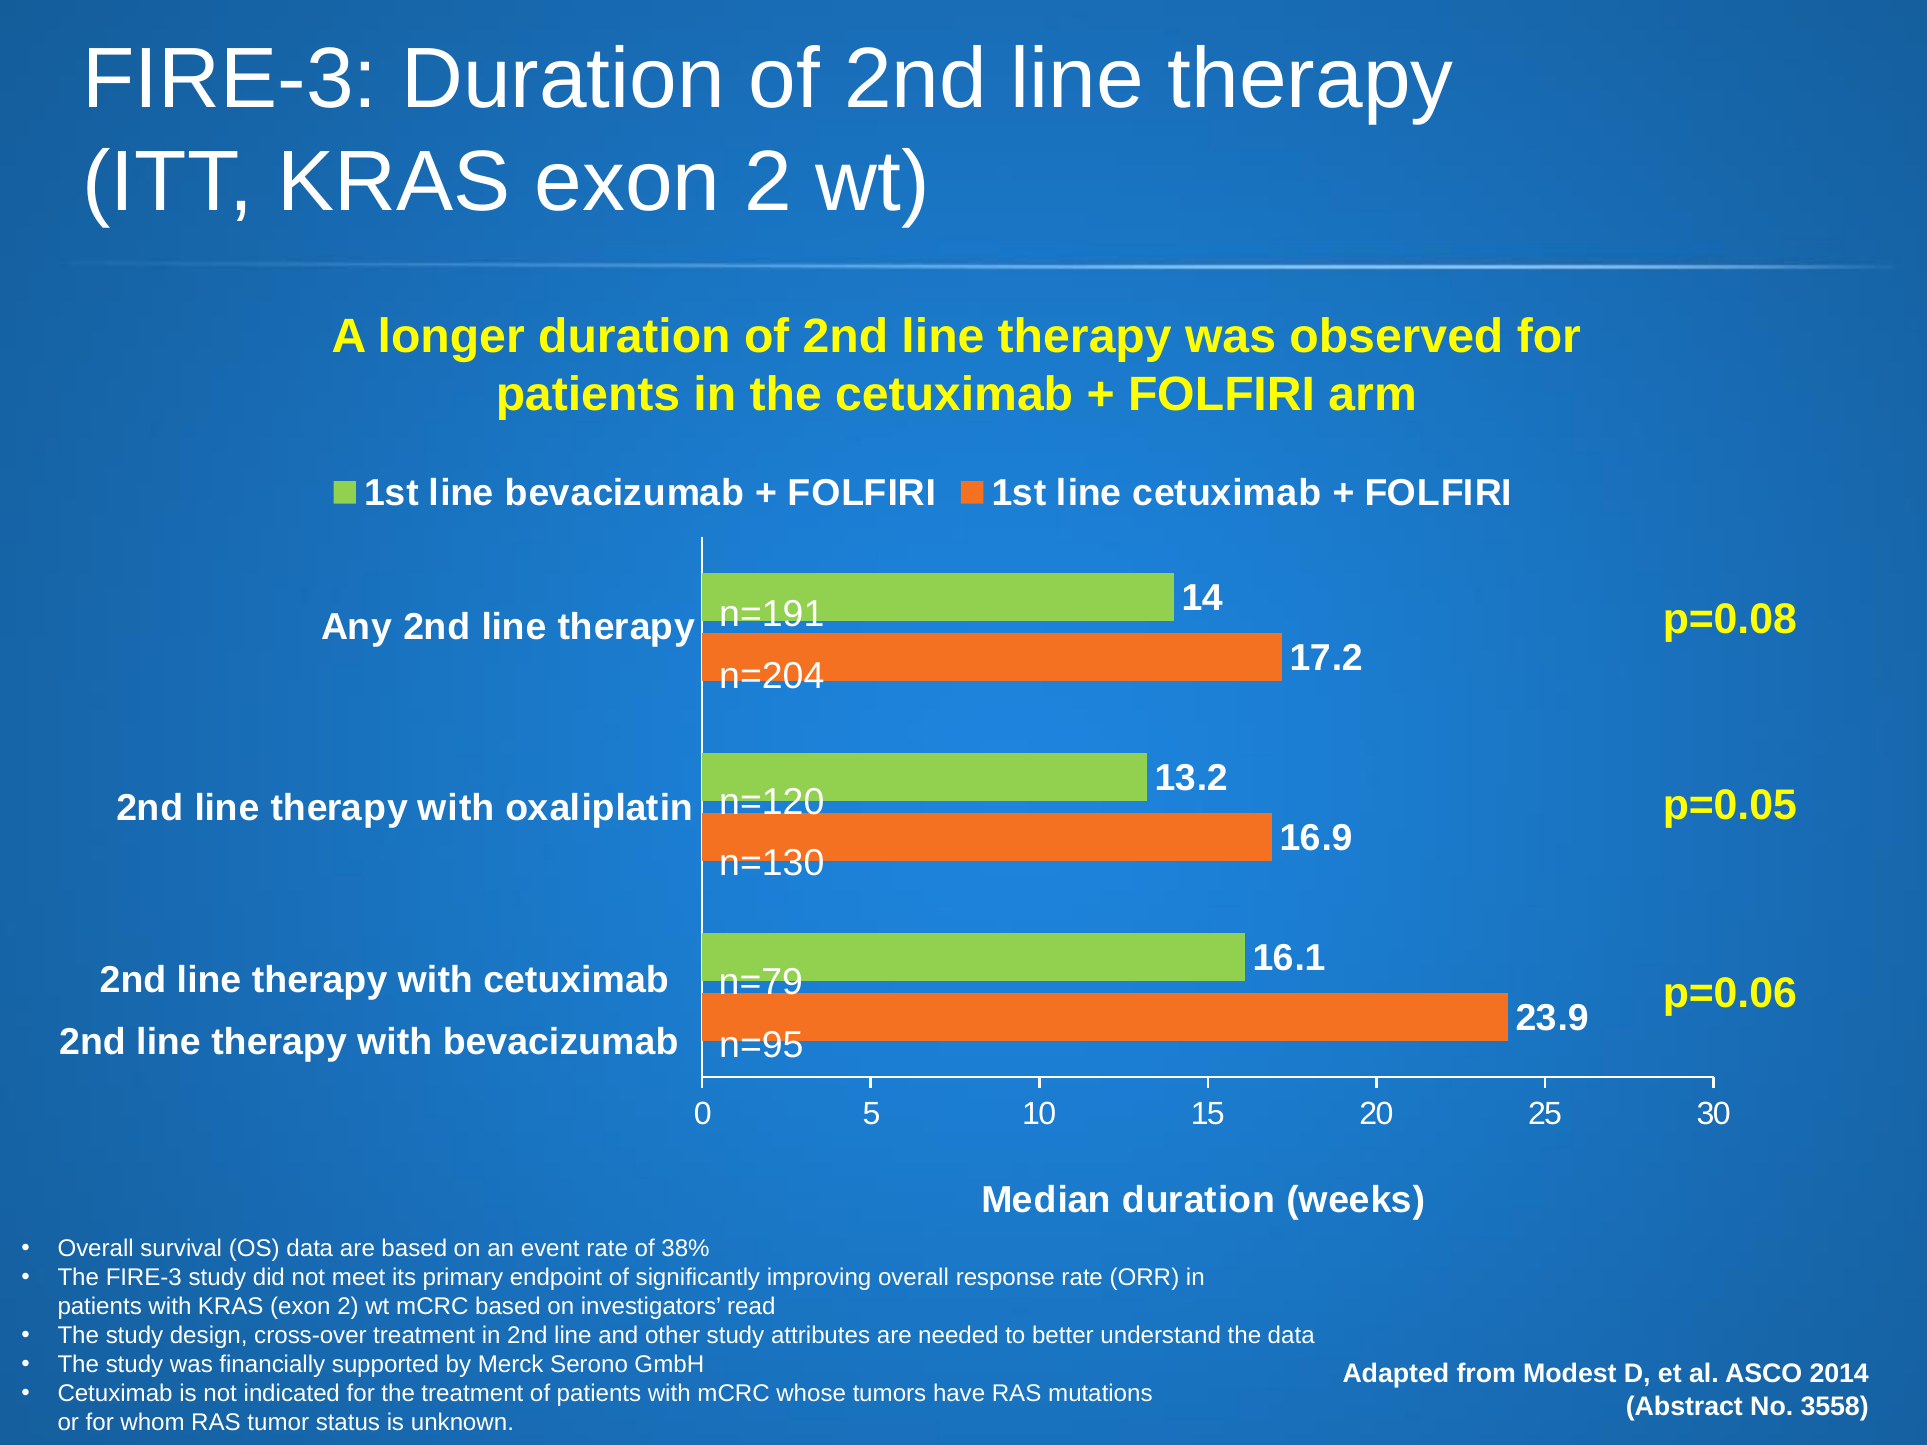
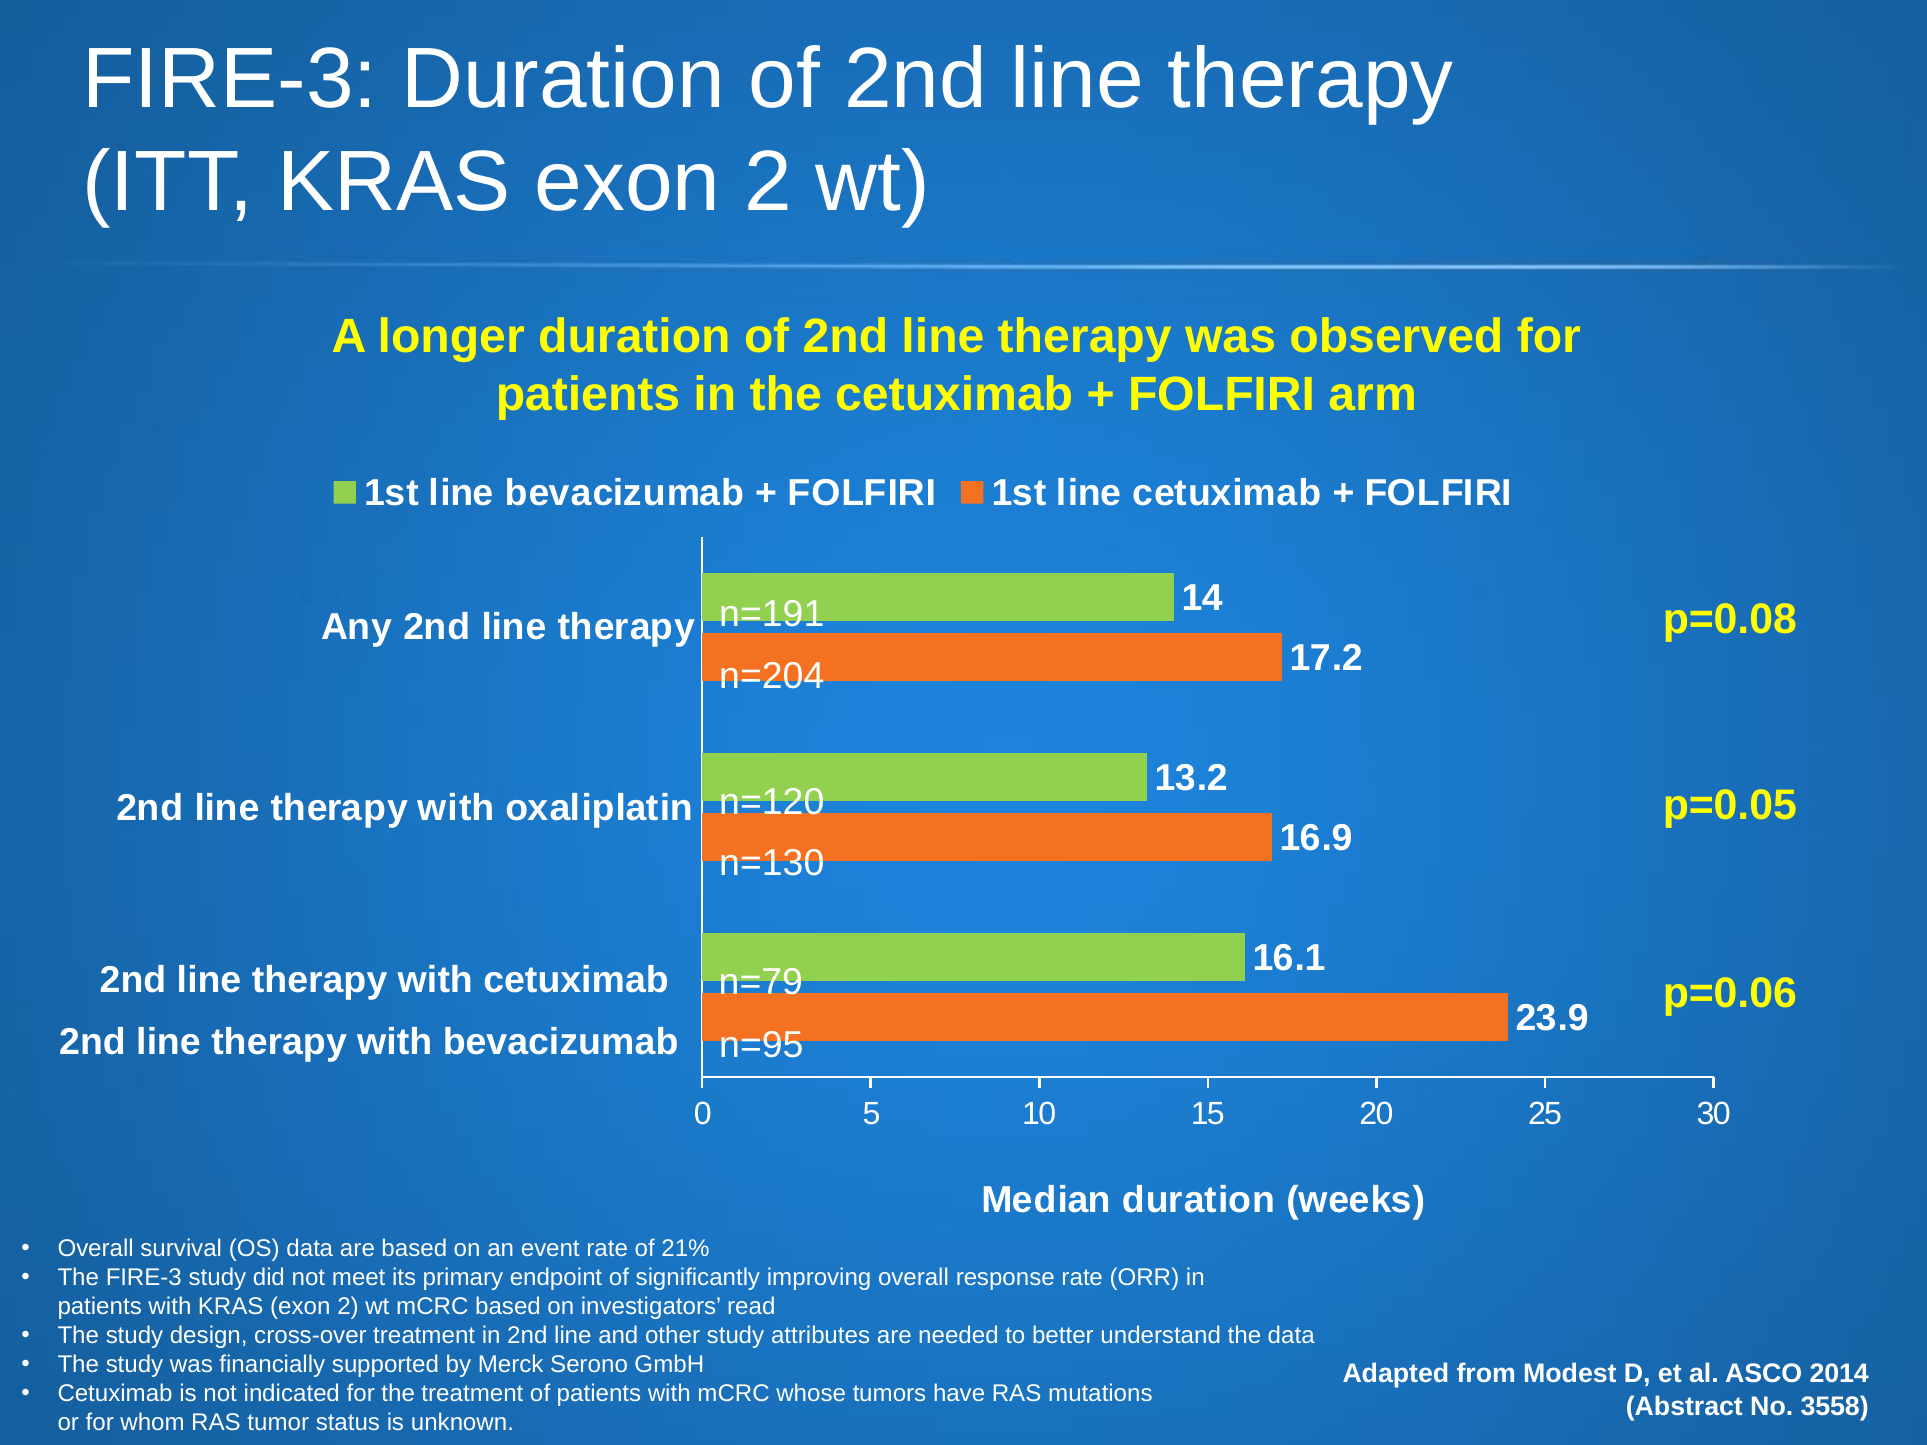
38%: 38% -> 21%
